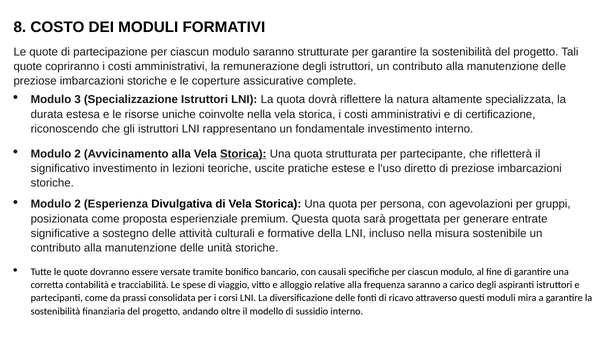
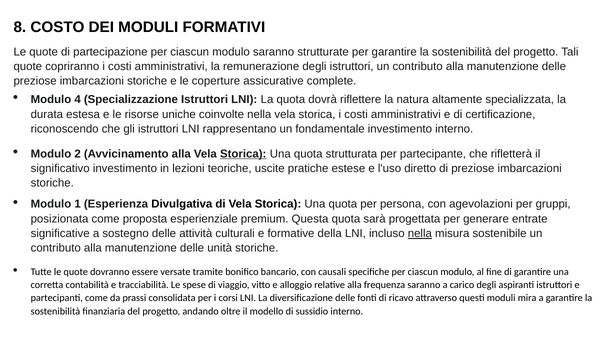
3: 3 -> 4
2 at (78, 204): 2 -> 1
nella at (420, 234) underline: none -> present
